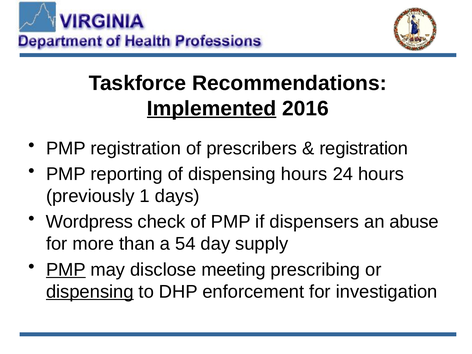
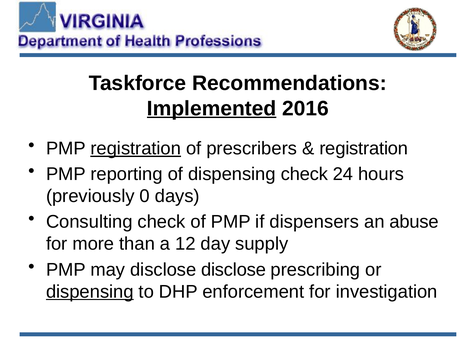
registration at (136, 148) underline: none -> present
dispensing hours: hours -> check
1: 1 -> 0
Wordpress: Wordpress -> Consulting
54: 54 -> 12
PMP at (66, 270) underline: present -> none
disclose meeting: meeting -> disclose
